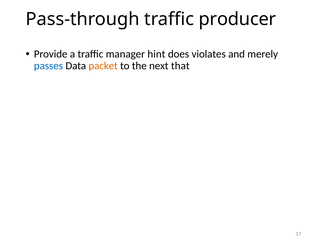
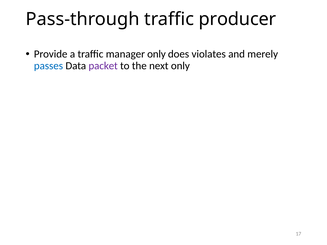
manager hint: hint -> only
packet colour: orange -> purple
next that: that -> only
